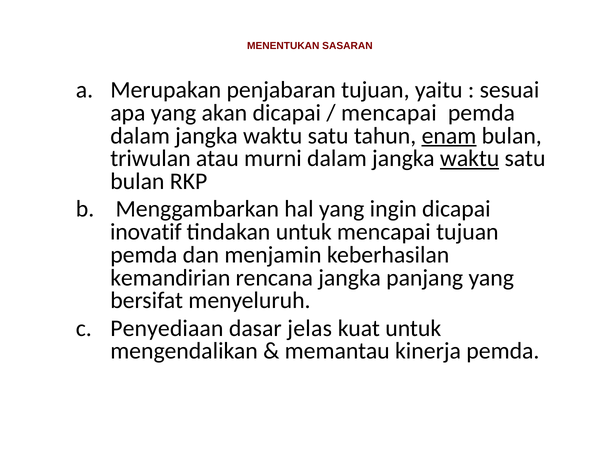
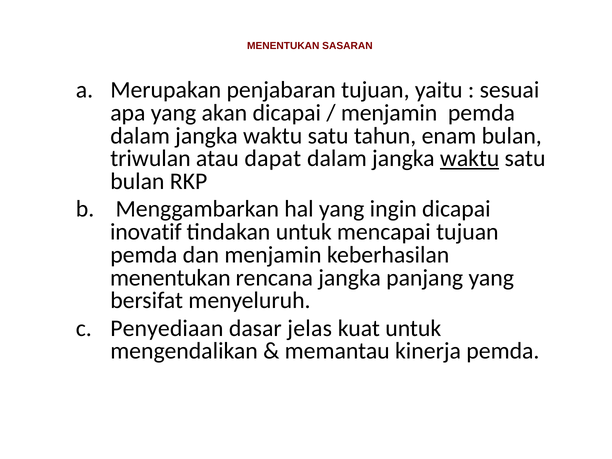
mencapai at (389, 113): mencapai -> menjamin
enam underline: present -> none
murni: murni -> dapat
kemandirian at (170, 278): kemandirian -> menentukan
